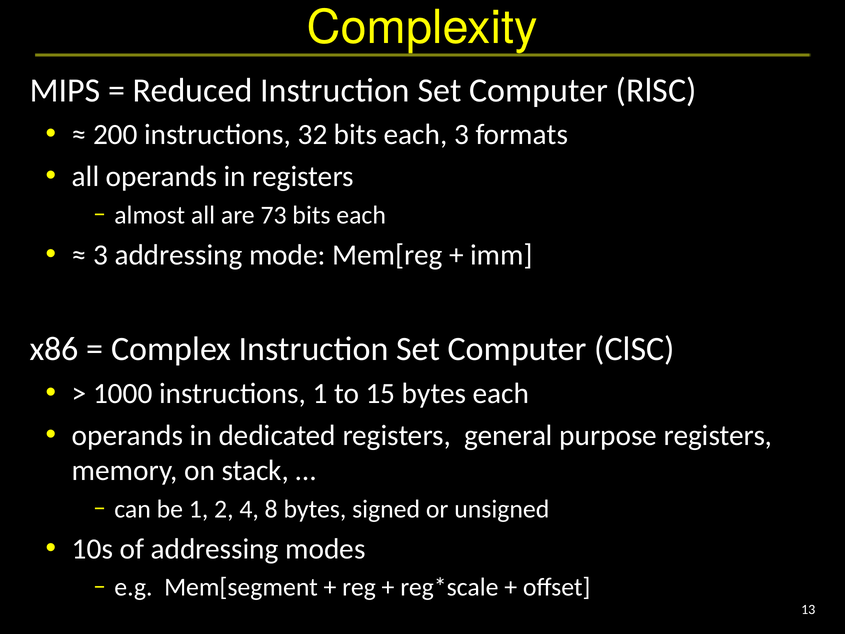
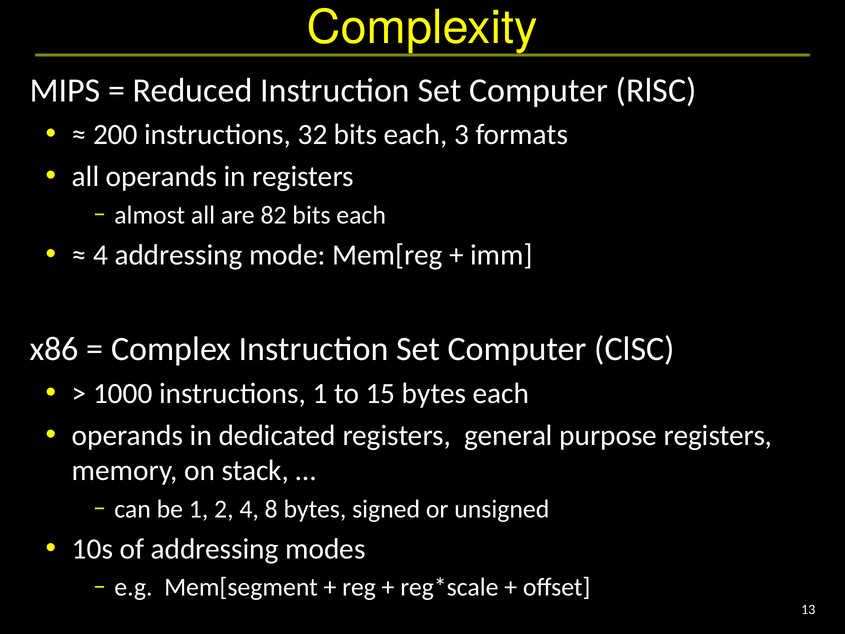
73: 73 -> 82
3 at (101, 255): 3 -> 4
